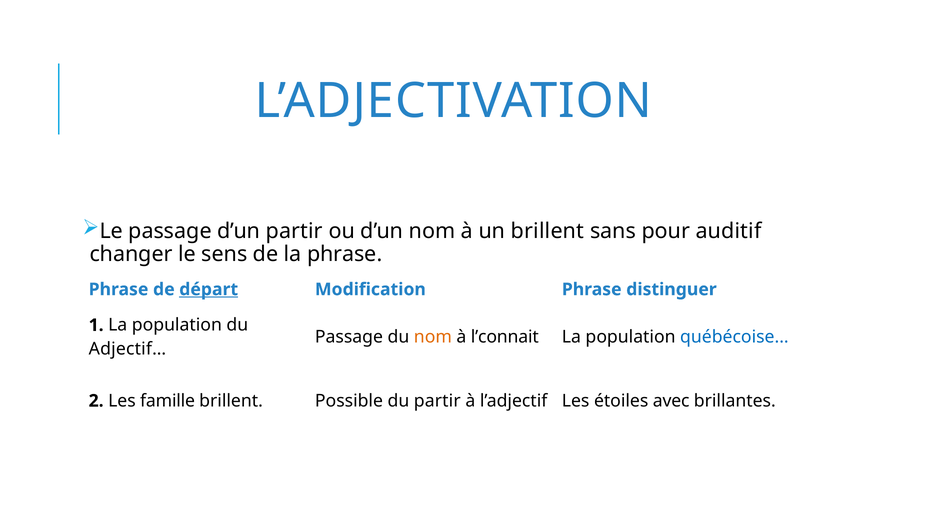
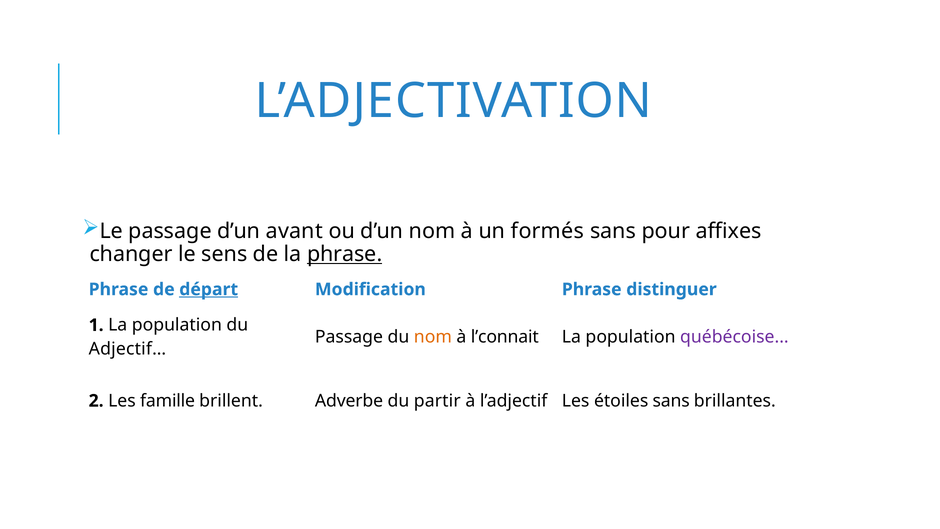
d’un partir: partir -> avant
un brillent: brillent -> formés
auditif: auditif -> affixes
phrase at (345, 254) underline: none -> present
québécoise colour: blue -> purple
Possible: Possible -> Adverbe
étoiles avec: avec -> sans
